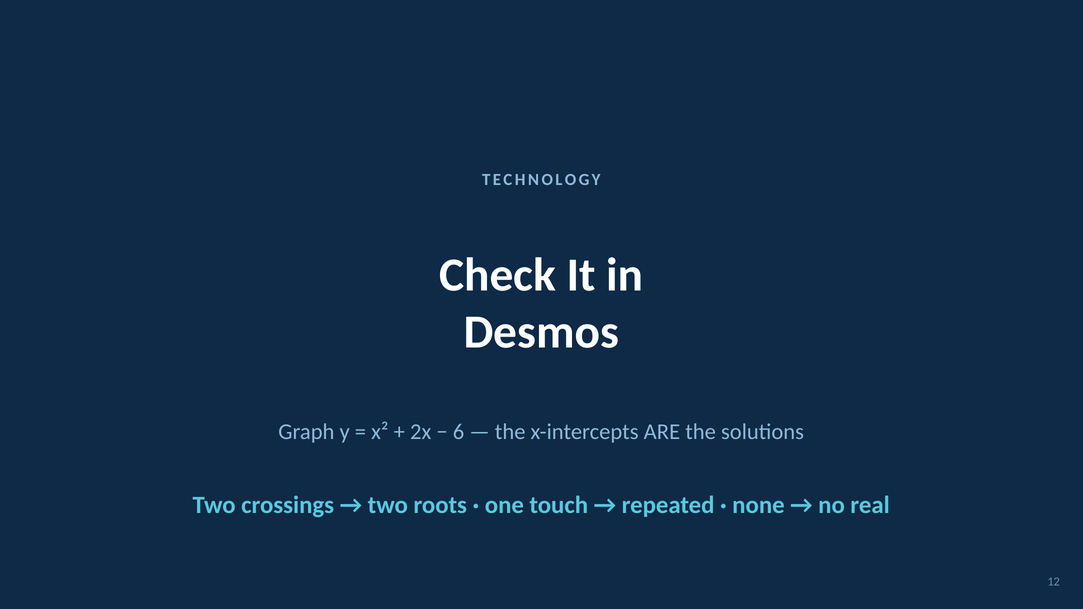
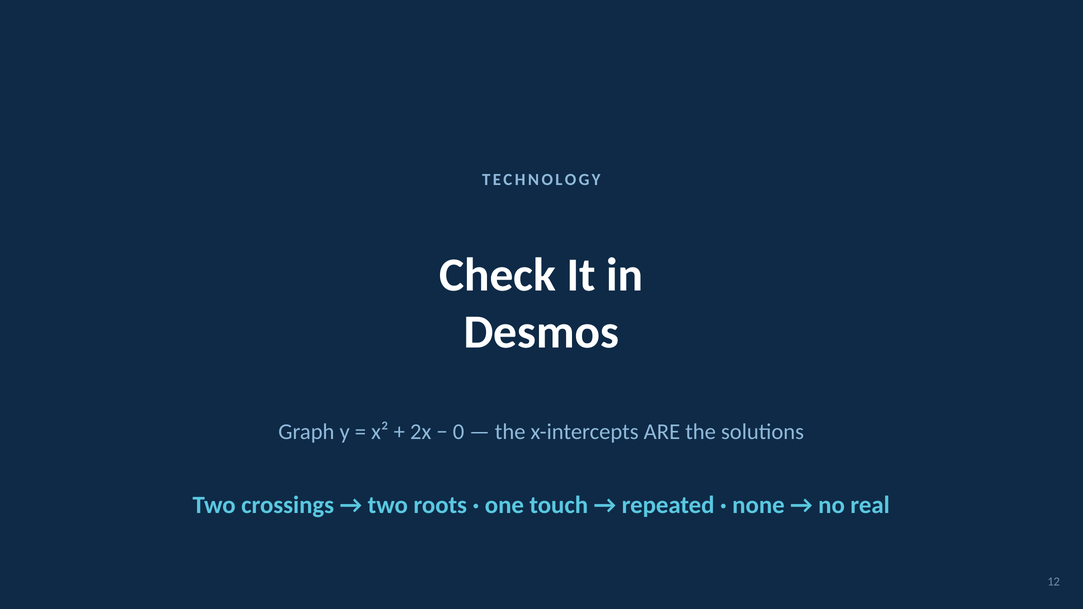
6: 6 -> 0
